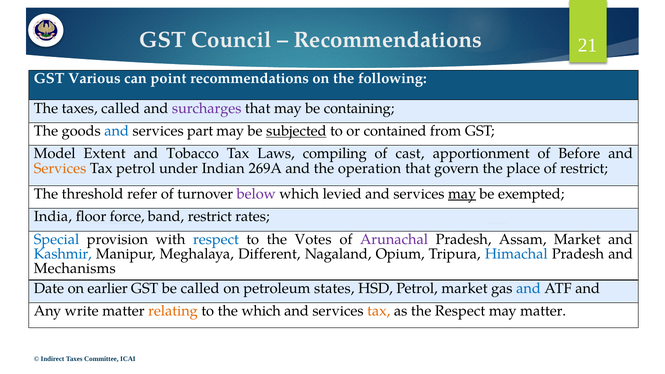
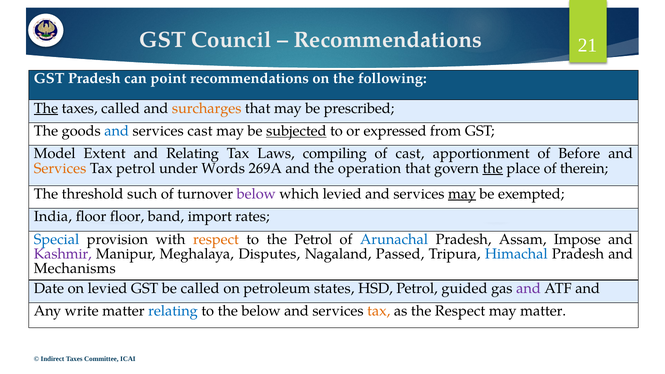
GST Various: Various -> Pradesh
The at (46, 108) underline: none -> present
surcharges colour: purple -> orange
containing: containing -> prescribed
services part: part -> cast
contained: contained -> expressed
and Tobacco: Tobacco -> Relating
Indian: Indian -> Words
the at (493, 168) underline: none -> present
of restrict: restrict -> therein
refer: refer -> such
floor force: force -> floor
band restrict: restrict -> import
respect at (216, 239) colour: blue -> orange
the Votes: Votes -> Petrol
Arunachal colour: purple -> blue
Assam Market: Market -> Impose
Kashmir colour: blue -> purple
Different: Different -> Disputes
Opium: Opium -> Passed
on earlier: earlier -> levied
Petrol market: market -> guided
and at (528, 288) colour: blue -> purple
relating at (173, 311) colour: orange -> blue
the which: which -> below
